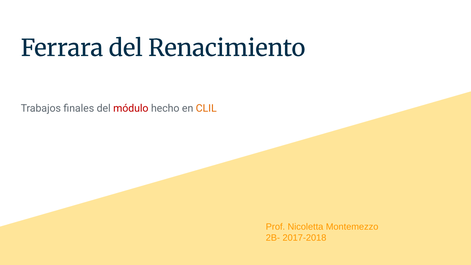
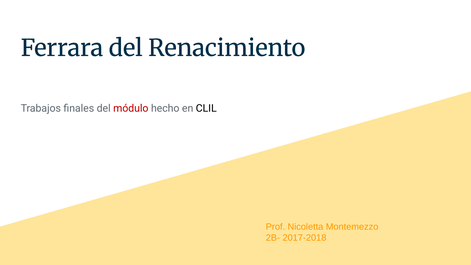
CLIL colour: orange -> black
